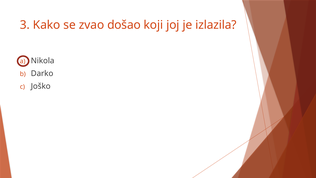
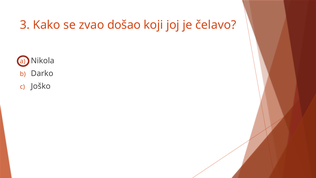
izlazila: izlazila -> čelavo
